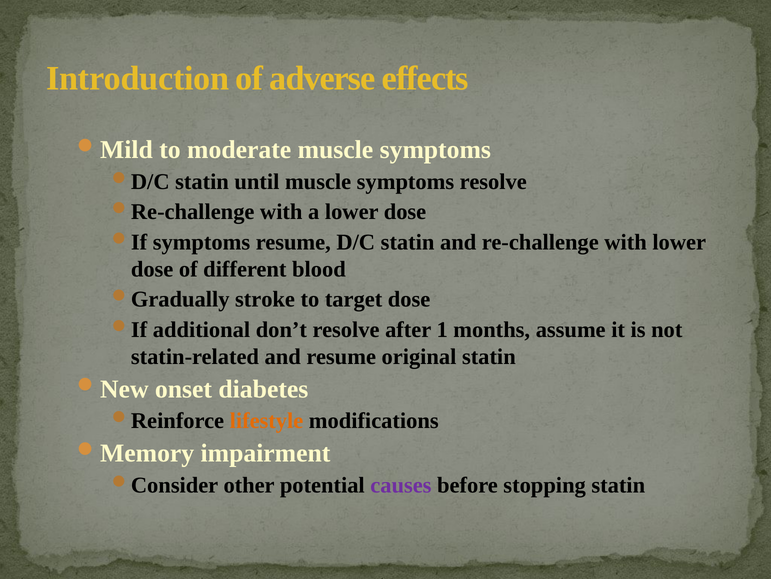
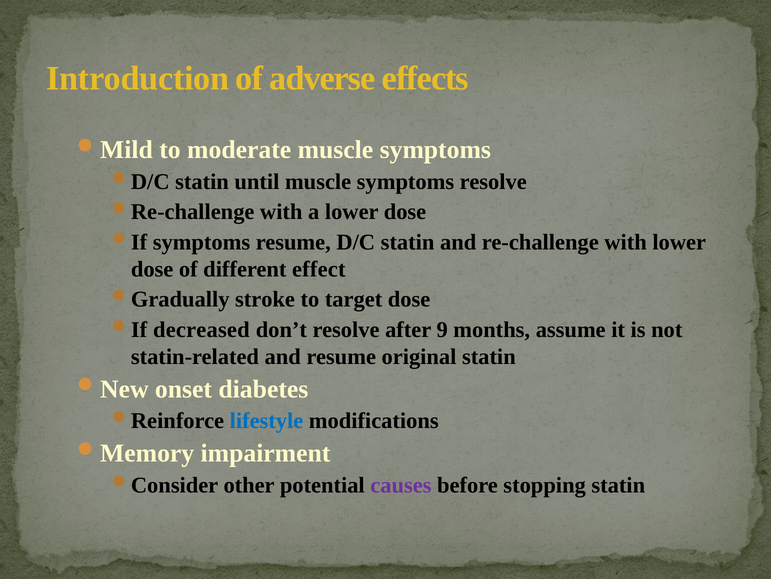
blood: blood -> effect
additional: additional -> decreased
1: 1 -> 9
lifestyle colour: orange -> blue
